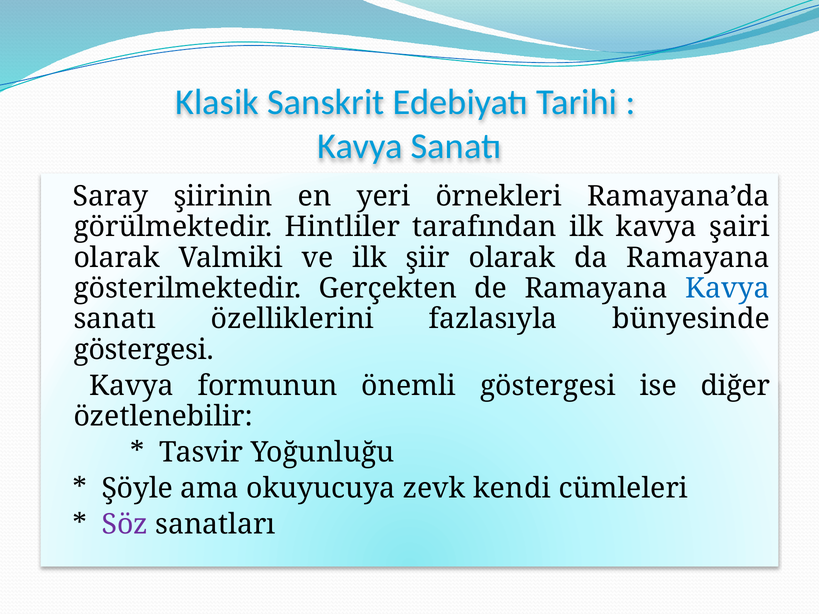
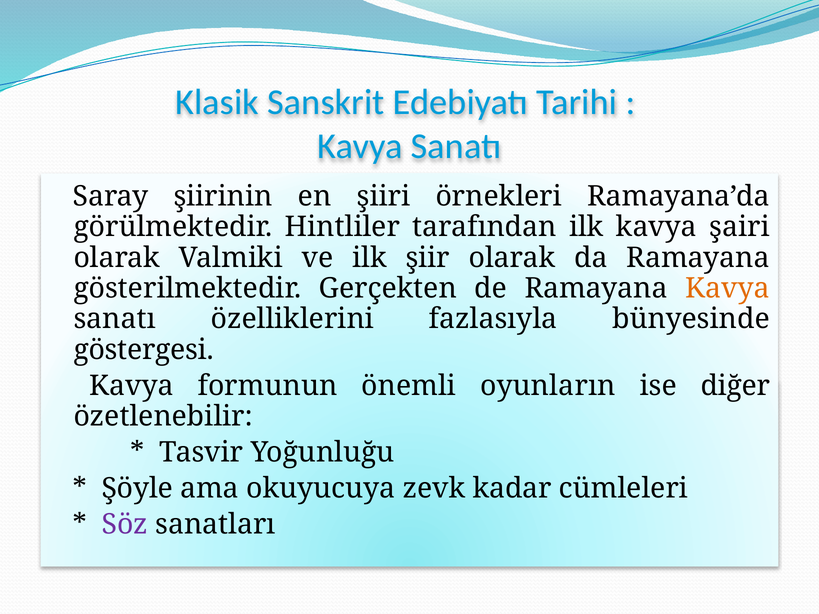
yeri: yeri -> şiiri
Kavya at (727, 289) colour: blue -> orange
önemli göstergesi: göstergesi -> oyunların
kendi: kendi -> kadar
